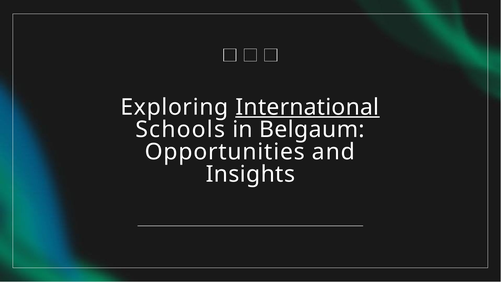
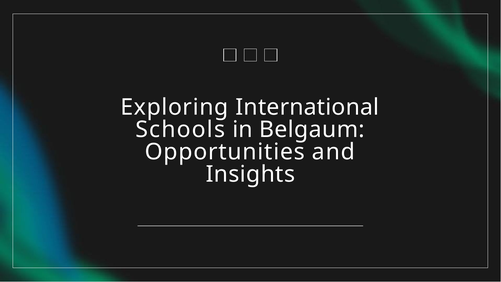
International underline: present -> none
